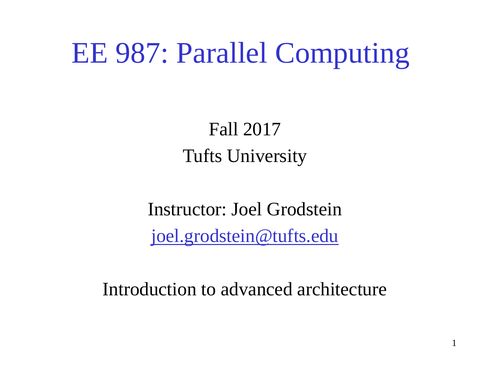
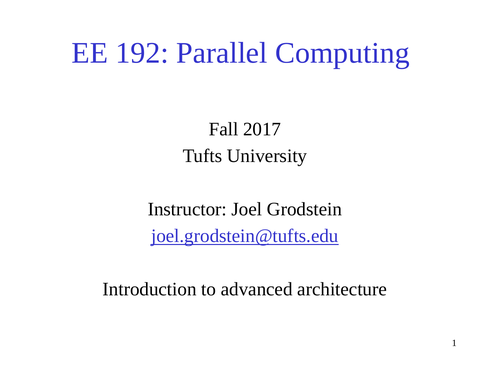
987: 987 -> 192
